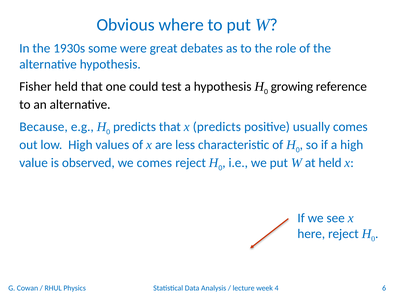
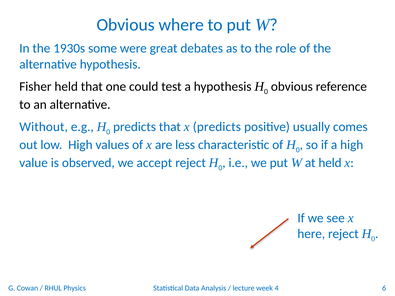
growing at (292, 87): growing -> obvious
Because: Because -> Without
we comes: comes -> accept
